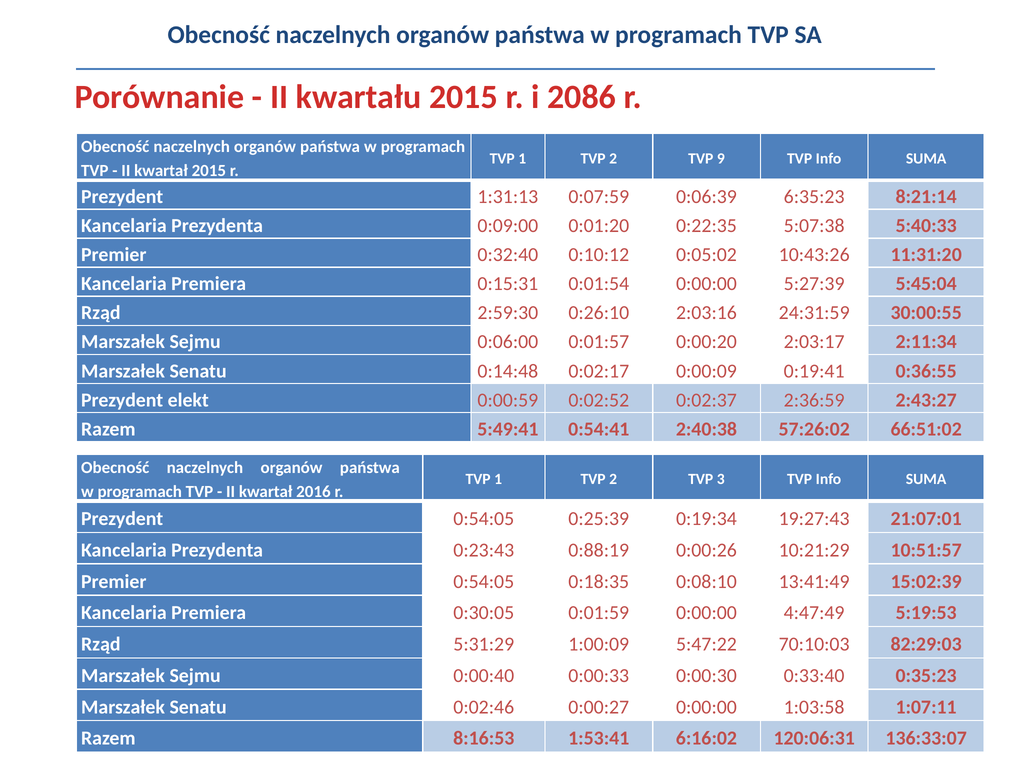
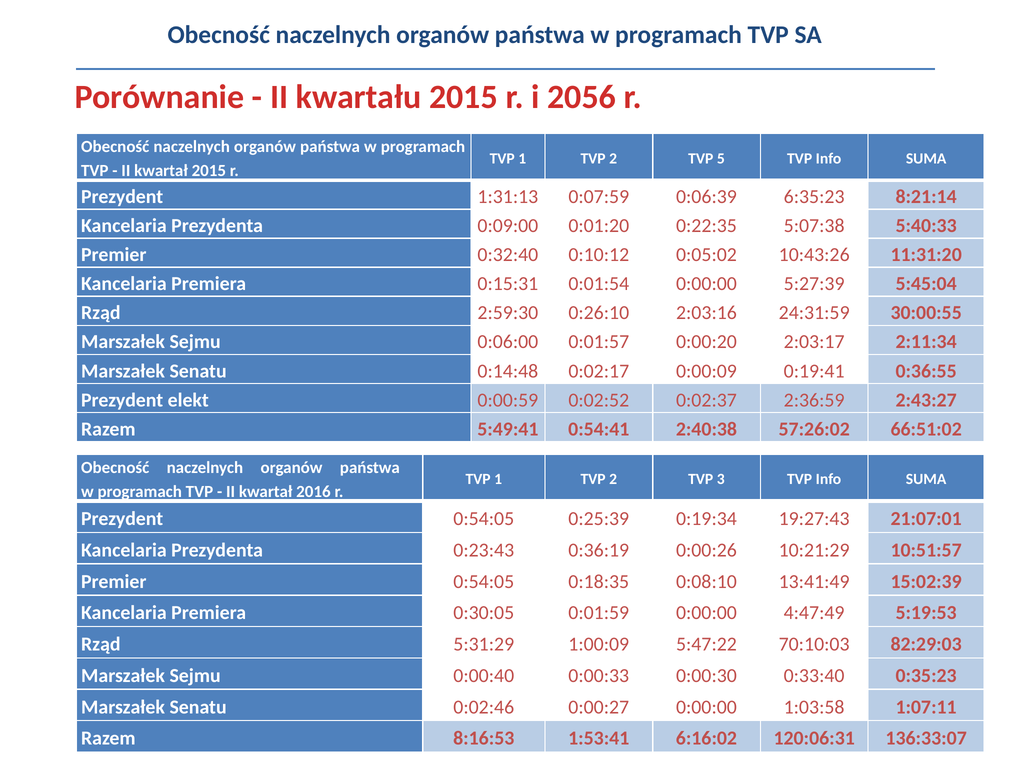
2086: 2086 -> 2056
9: 9 -> 5
0:88:19: 0:88:19 -> 0:36:19
